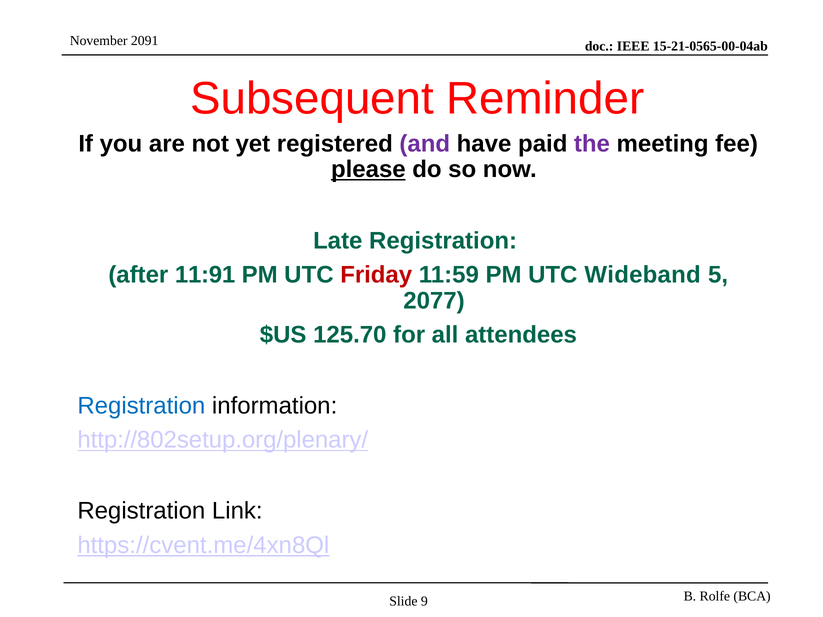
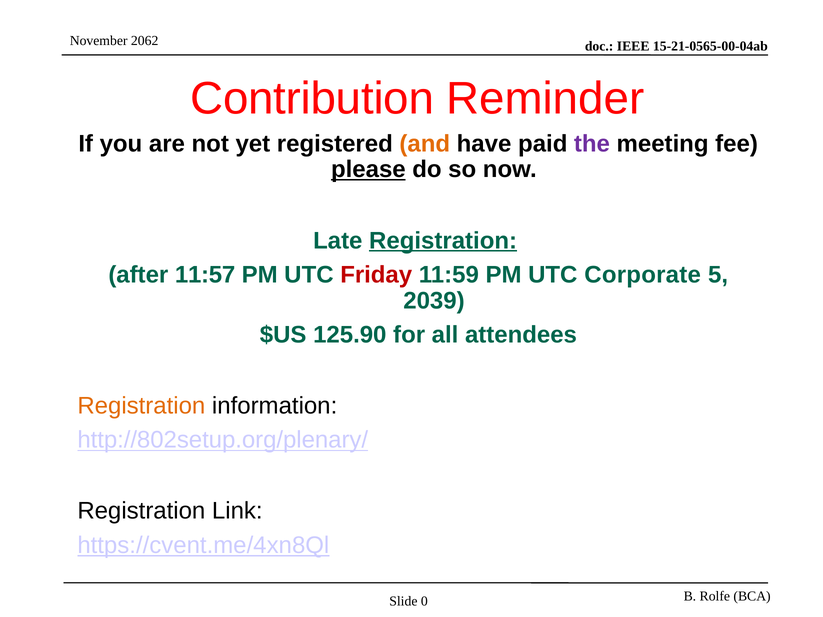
2091: 2091 -> 2062
Subsequent: Subsequent -> Contribution
and colour: purple -> orange
Registration at (443, 241) underline: none -> present
11:91: 11:91 -> 11:57
Wideband: Wideband -> Corporate
2077: 2077 -> 2039
125.70: 125.70 -> 125.90
Registration at (141, 406) colour: blue -> orange
9: 9 -> 0
